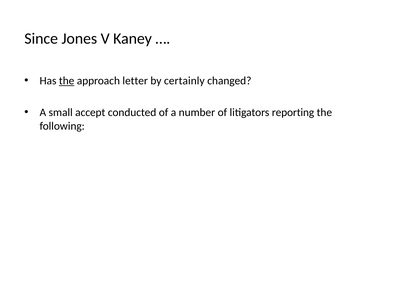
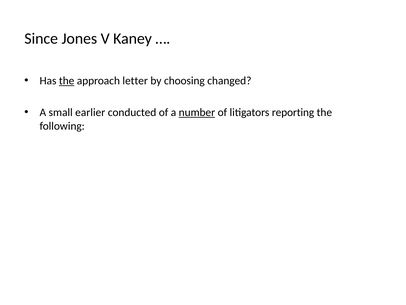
certainly: certainly -> choosing
accept: accept -> earlier
number underline: none -> present
